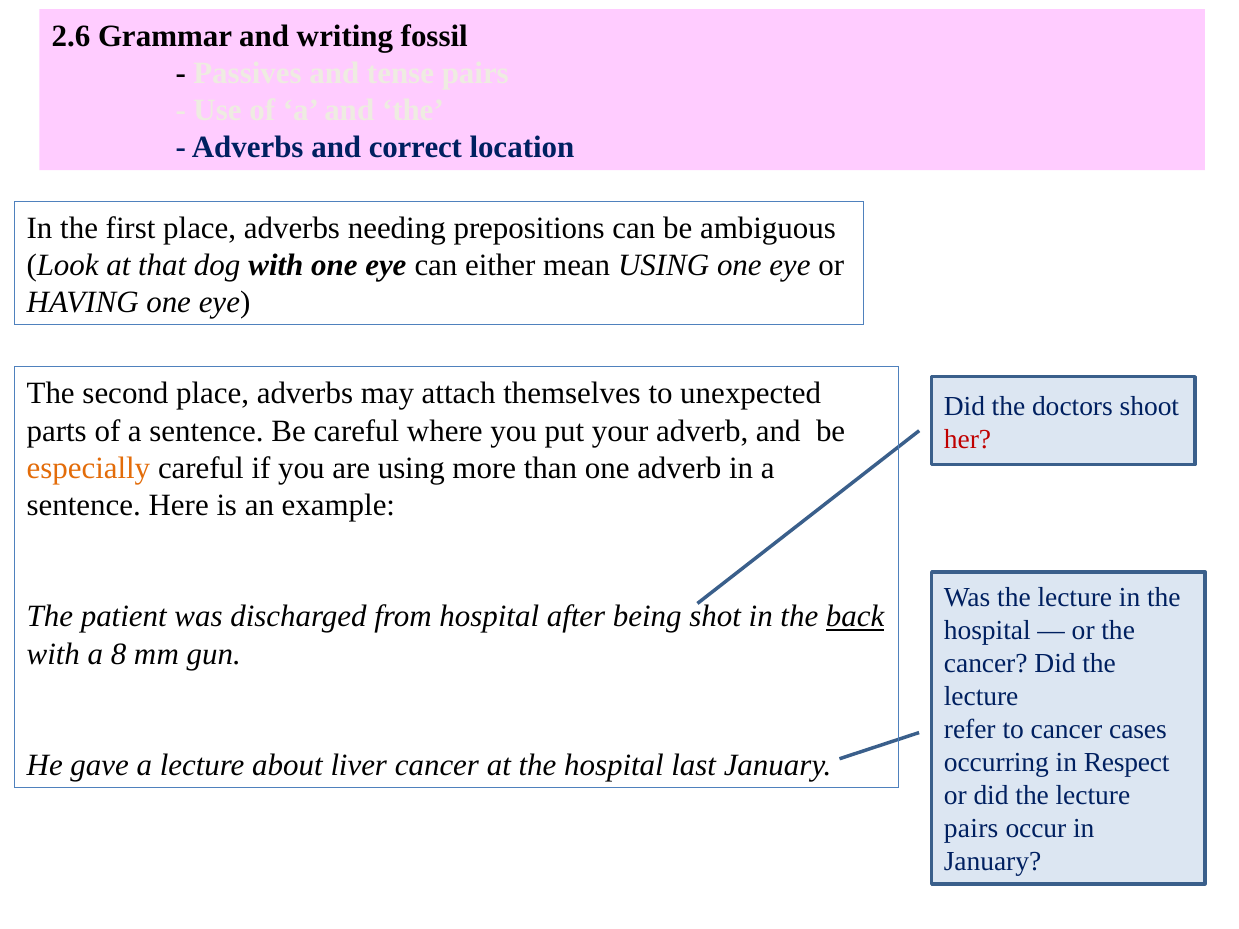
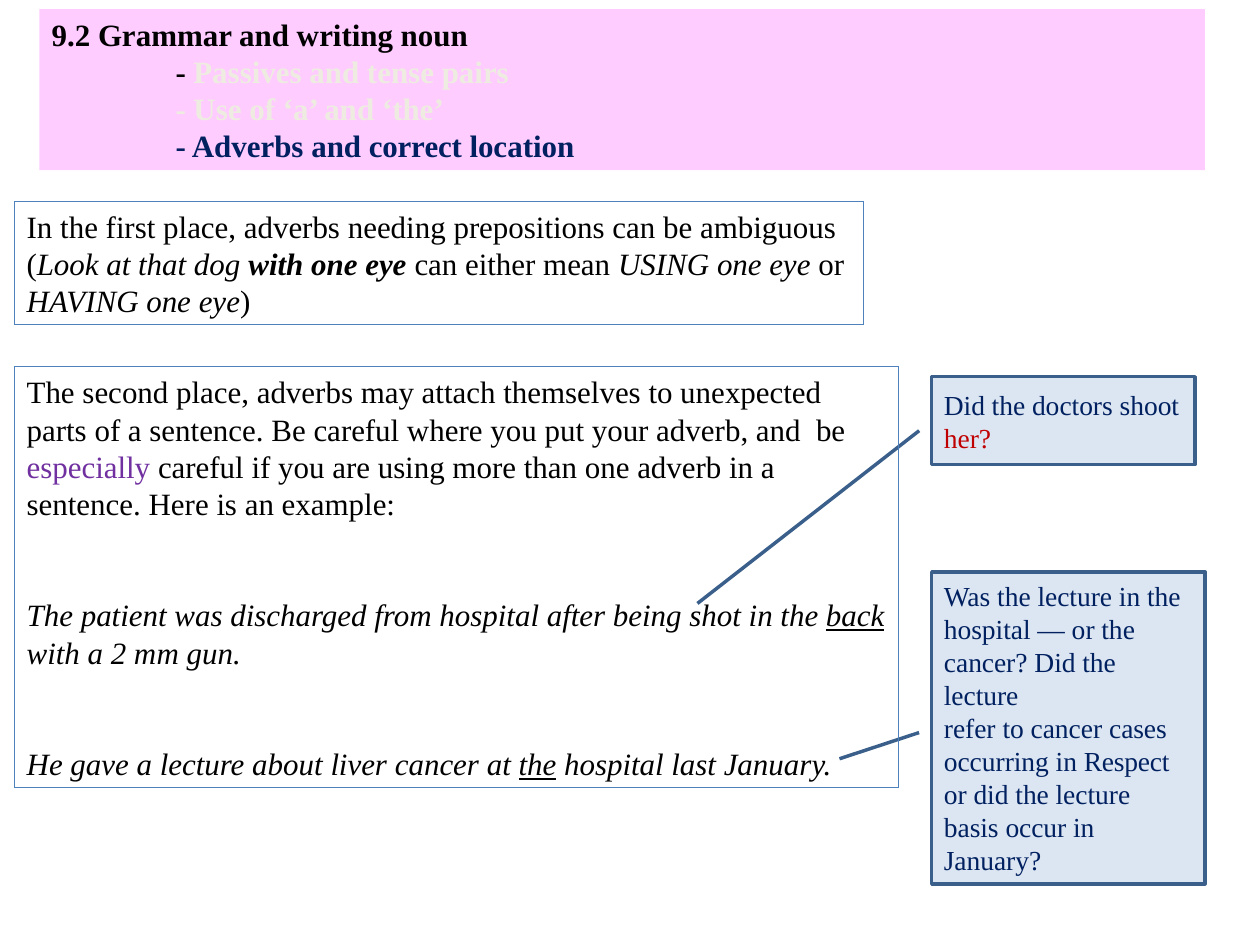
2.6: 2.6 -> 9.2
fossil: fossil -> noun
especially colour: orange -> purple
8: 8 -> 2
the at (537, 766) underline: none -> present
pairs at (971, 829): pairs -> basis
